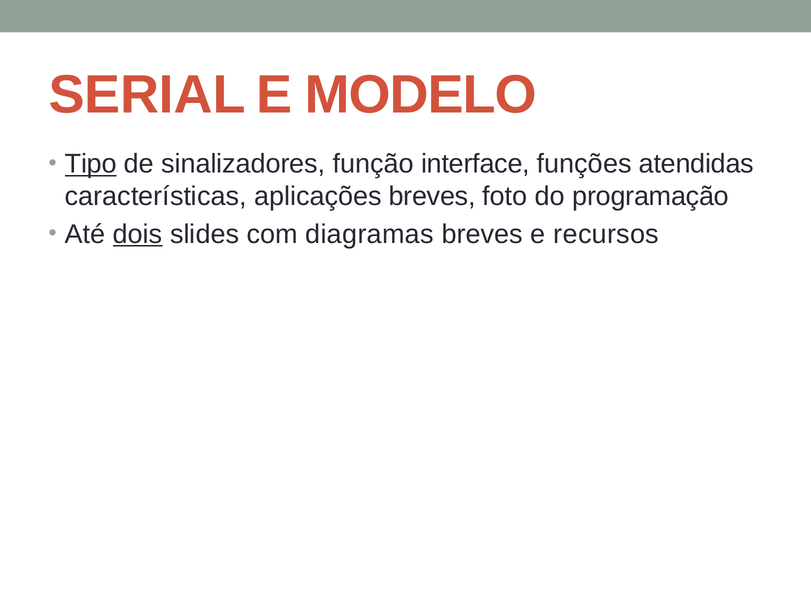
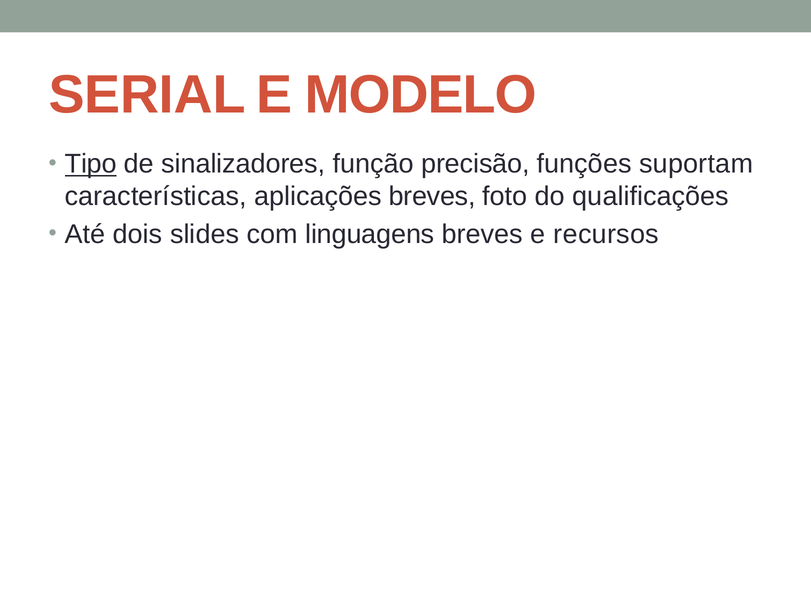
interface: interface -> precisão
atendidas: atendidas -> suportam
programação: programação -> qualificações
dois underline: present -> none
diagramas: diagramas -> linguagens
